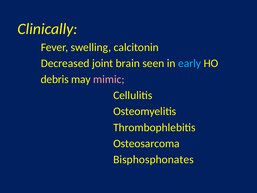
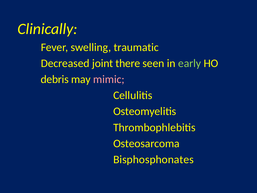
calcitonin: calcitonin -> traumatic
brain: brain -> there
early colour: light blue -> light green
